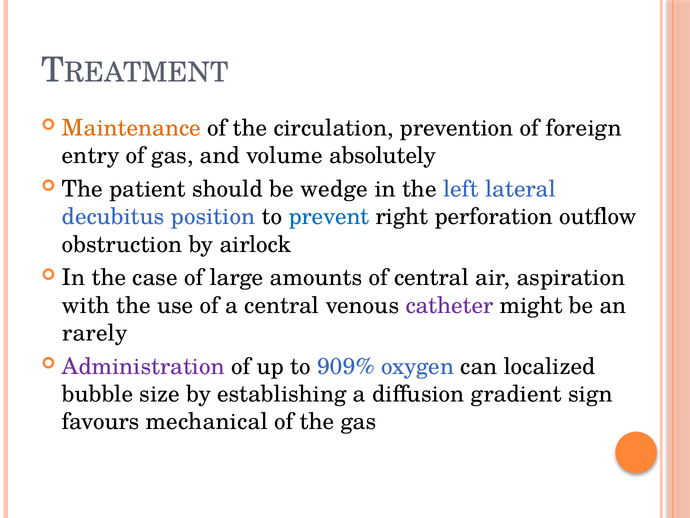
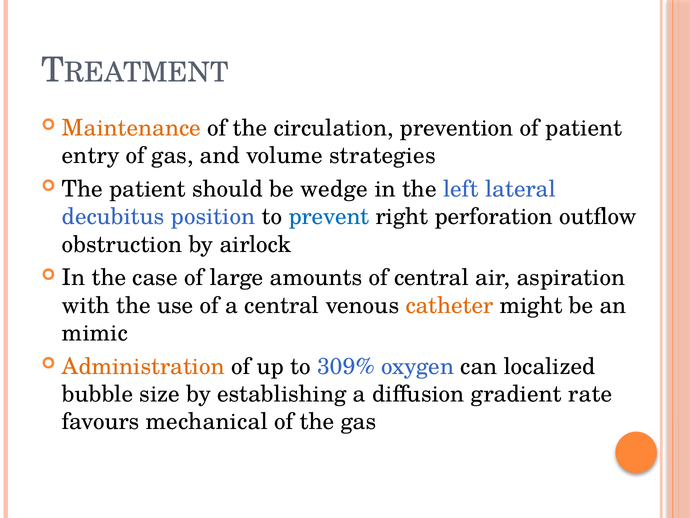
of foreign: foreign -> patient
absolutely: absolutely -> strategies
catheter colour: purple -> orange
rarely: rarely -> mimic
Administration colour: purple -> orange
909%: 909% -> 309%
sign: sign -> rate
